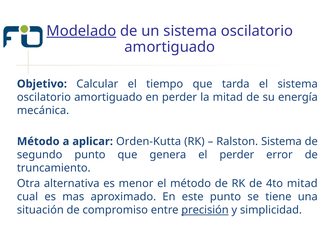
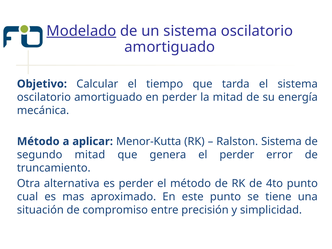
Orden-Kutta: Orden-Kutta -> Menor-Kutta
segundo punto: punto -> mitad
es menor: menor -> perder
4to mitad: mitad -> punto
precisión underline: present -> none
